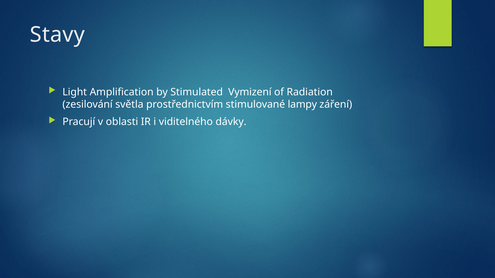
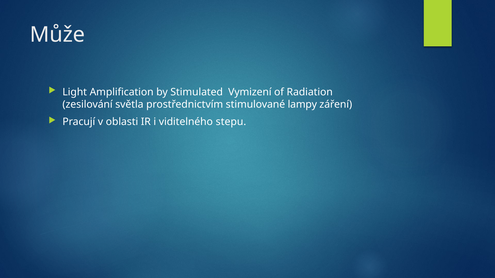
Stavy: Stavy -> Může
dávky: dávky -> stepu
